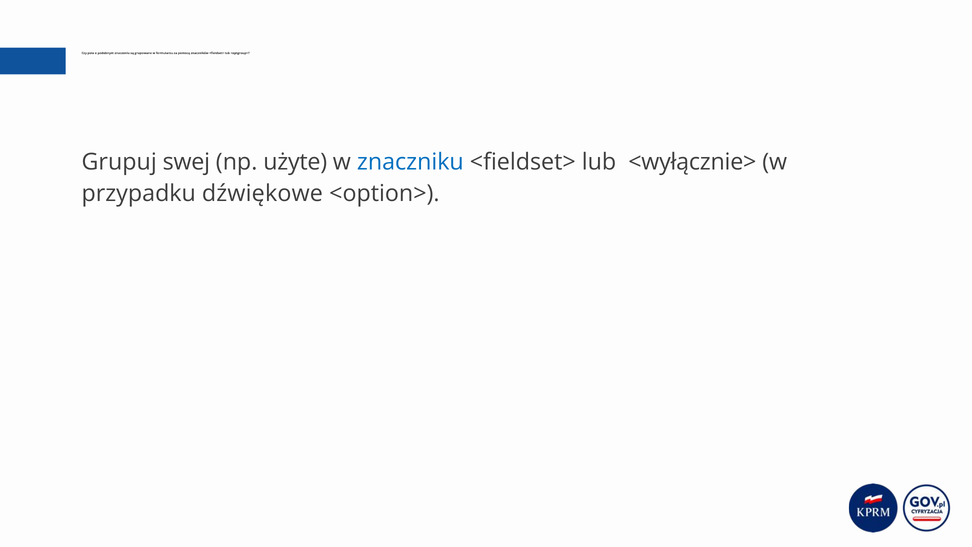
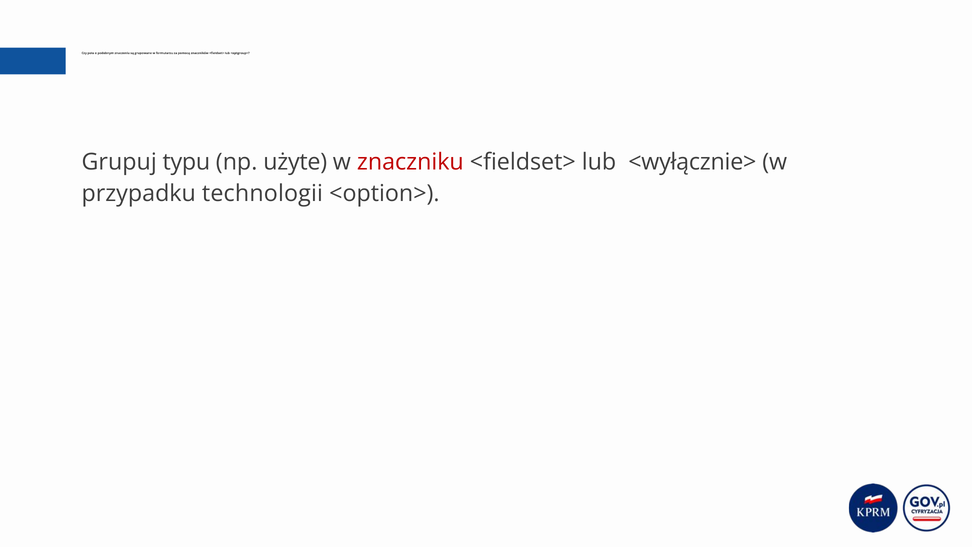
swej: swej -> typu
znaczniku colour: blue -> red
dźwiękowe: dźwiękowe -> technologii
